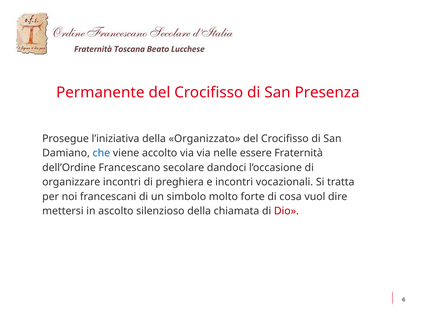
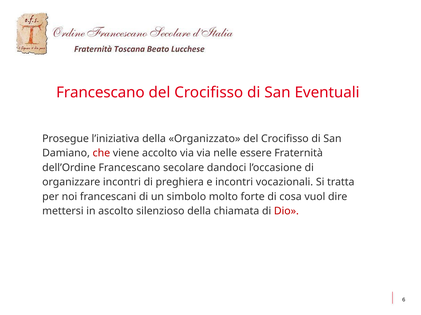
Permanente at (100, 93): Permanente -> Francescano
Presenza: Presenza -> Eventuali
che colour: blue -> red
